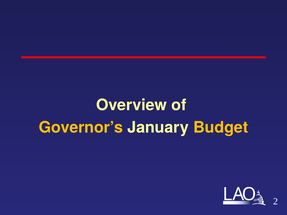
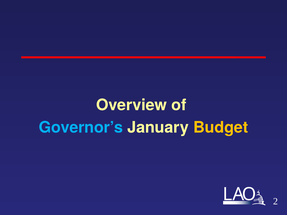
Governor’s colour: yellow -> light blue
